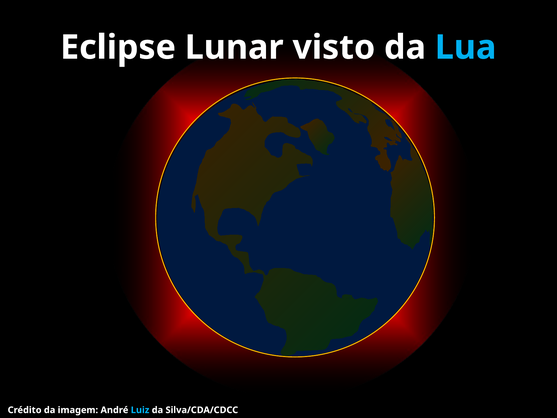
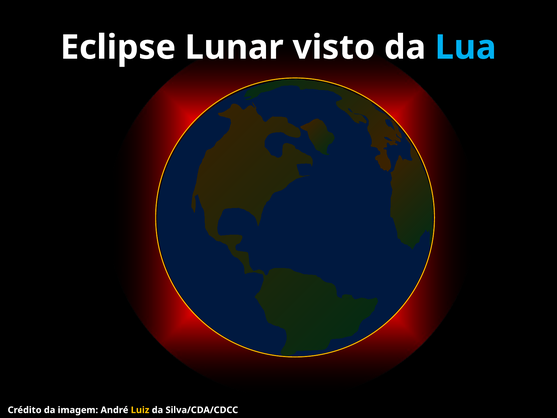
Luiz colour: light blue -> yellow
